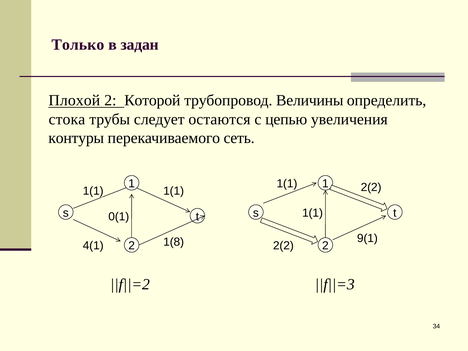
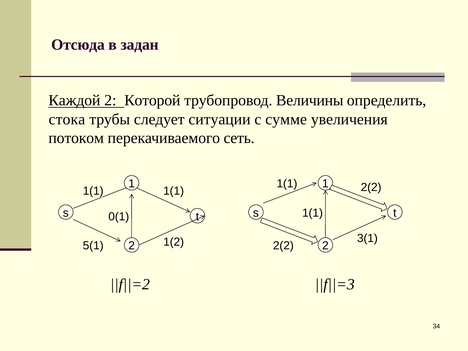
Только: Только -> Отсюда
Плохой: Плохой -> Каждой
остаются: остаются -> ситуации
цепью: цепью -> сумме
контуры: контуры -> потоком
9(1: 9(1 -> 3(1
1(8: 1(8 -> 1(2
4(1: 4(1 -> 5(1
